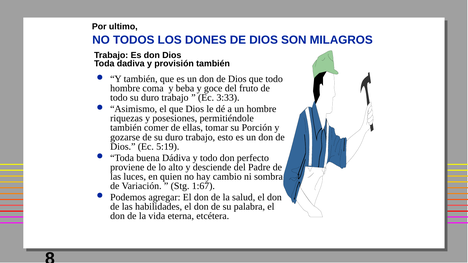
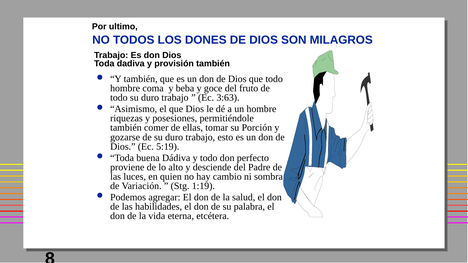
3:33: 3:33 -> 3:63
1:67: 1:67 -> 1:19
